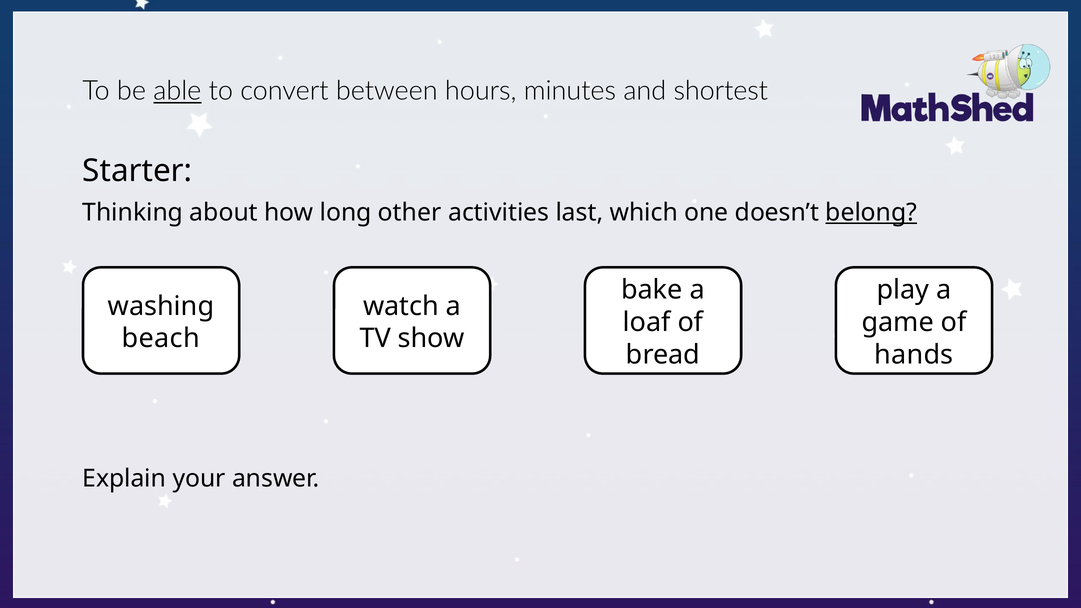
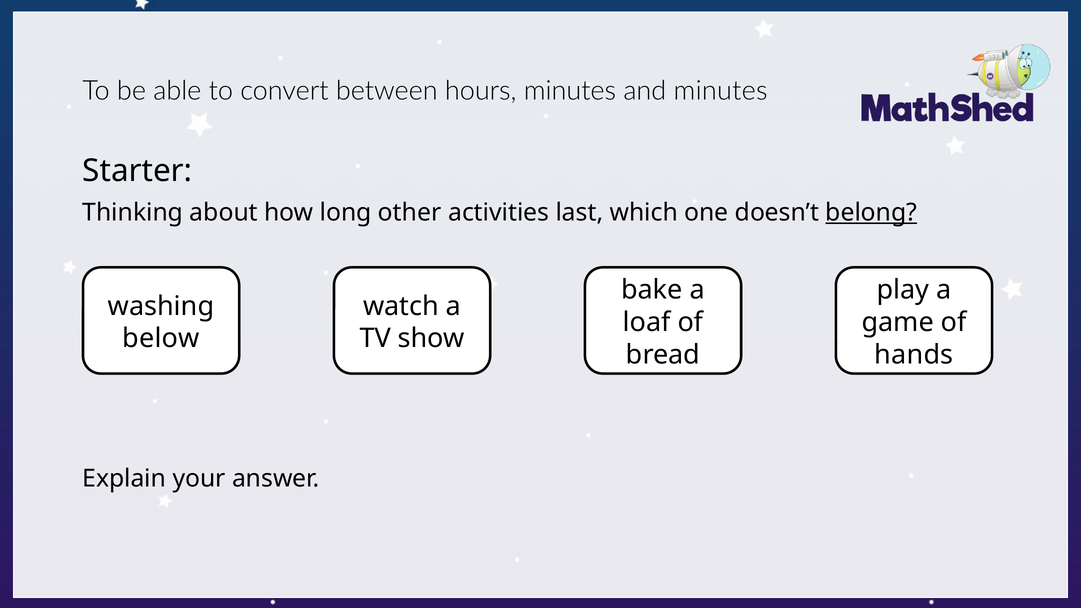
able underline: present -> none
and shortest: shortest -> minutes
beach: beach -> below
